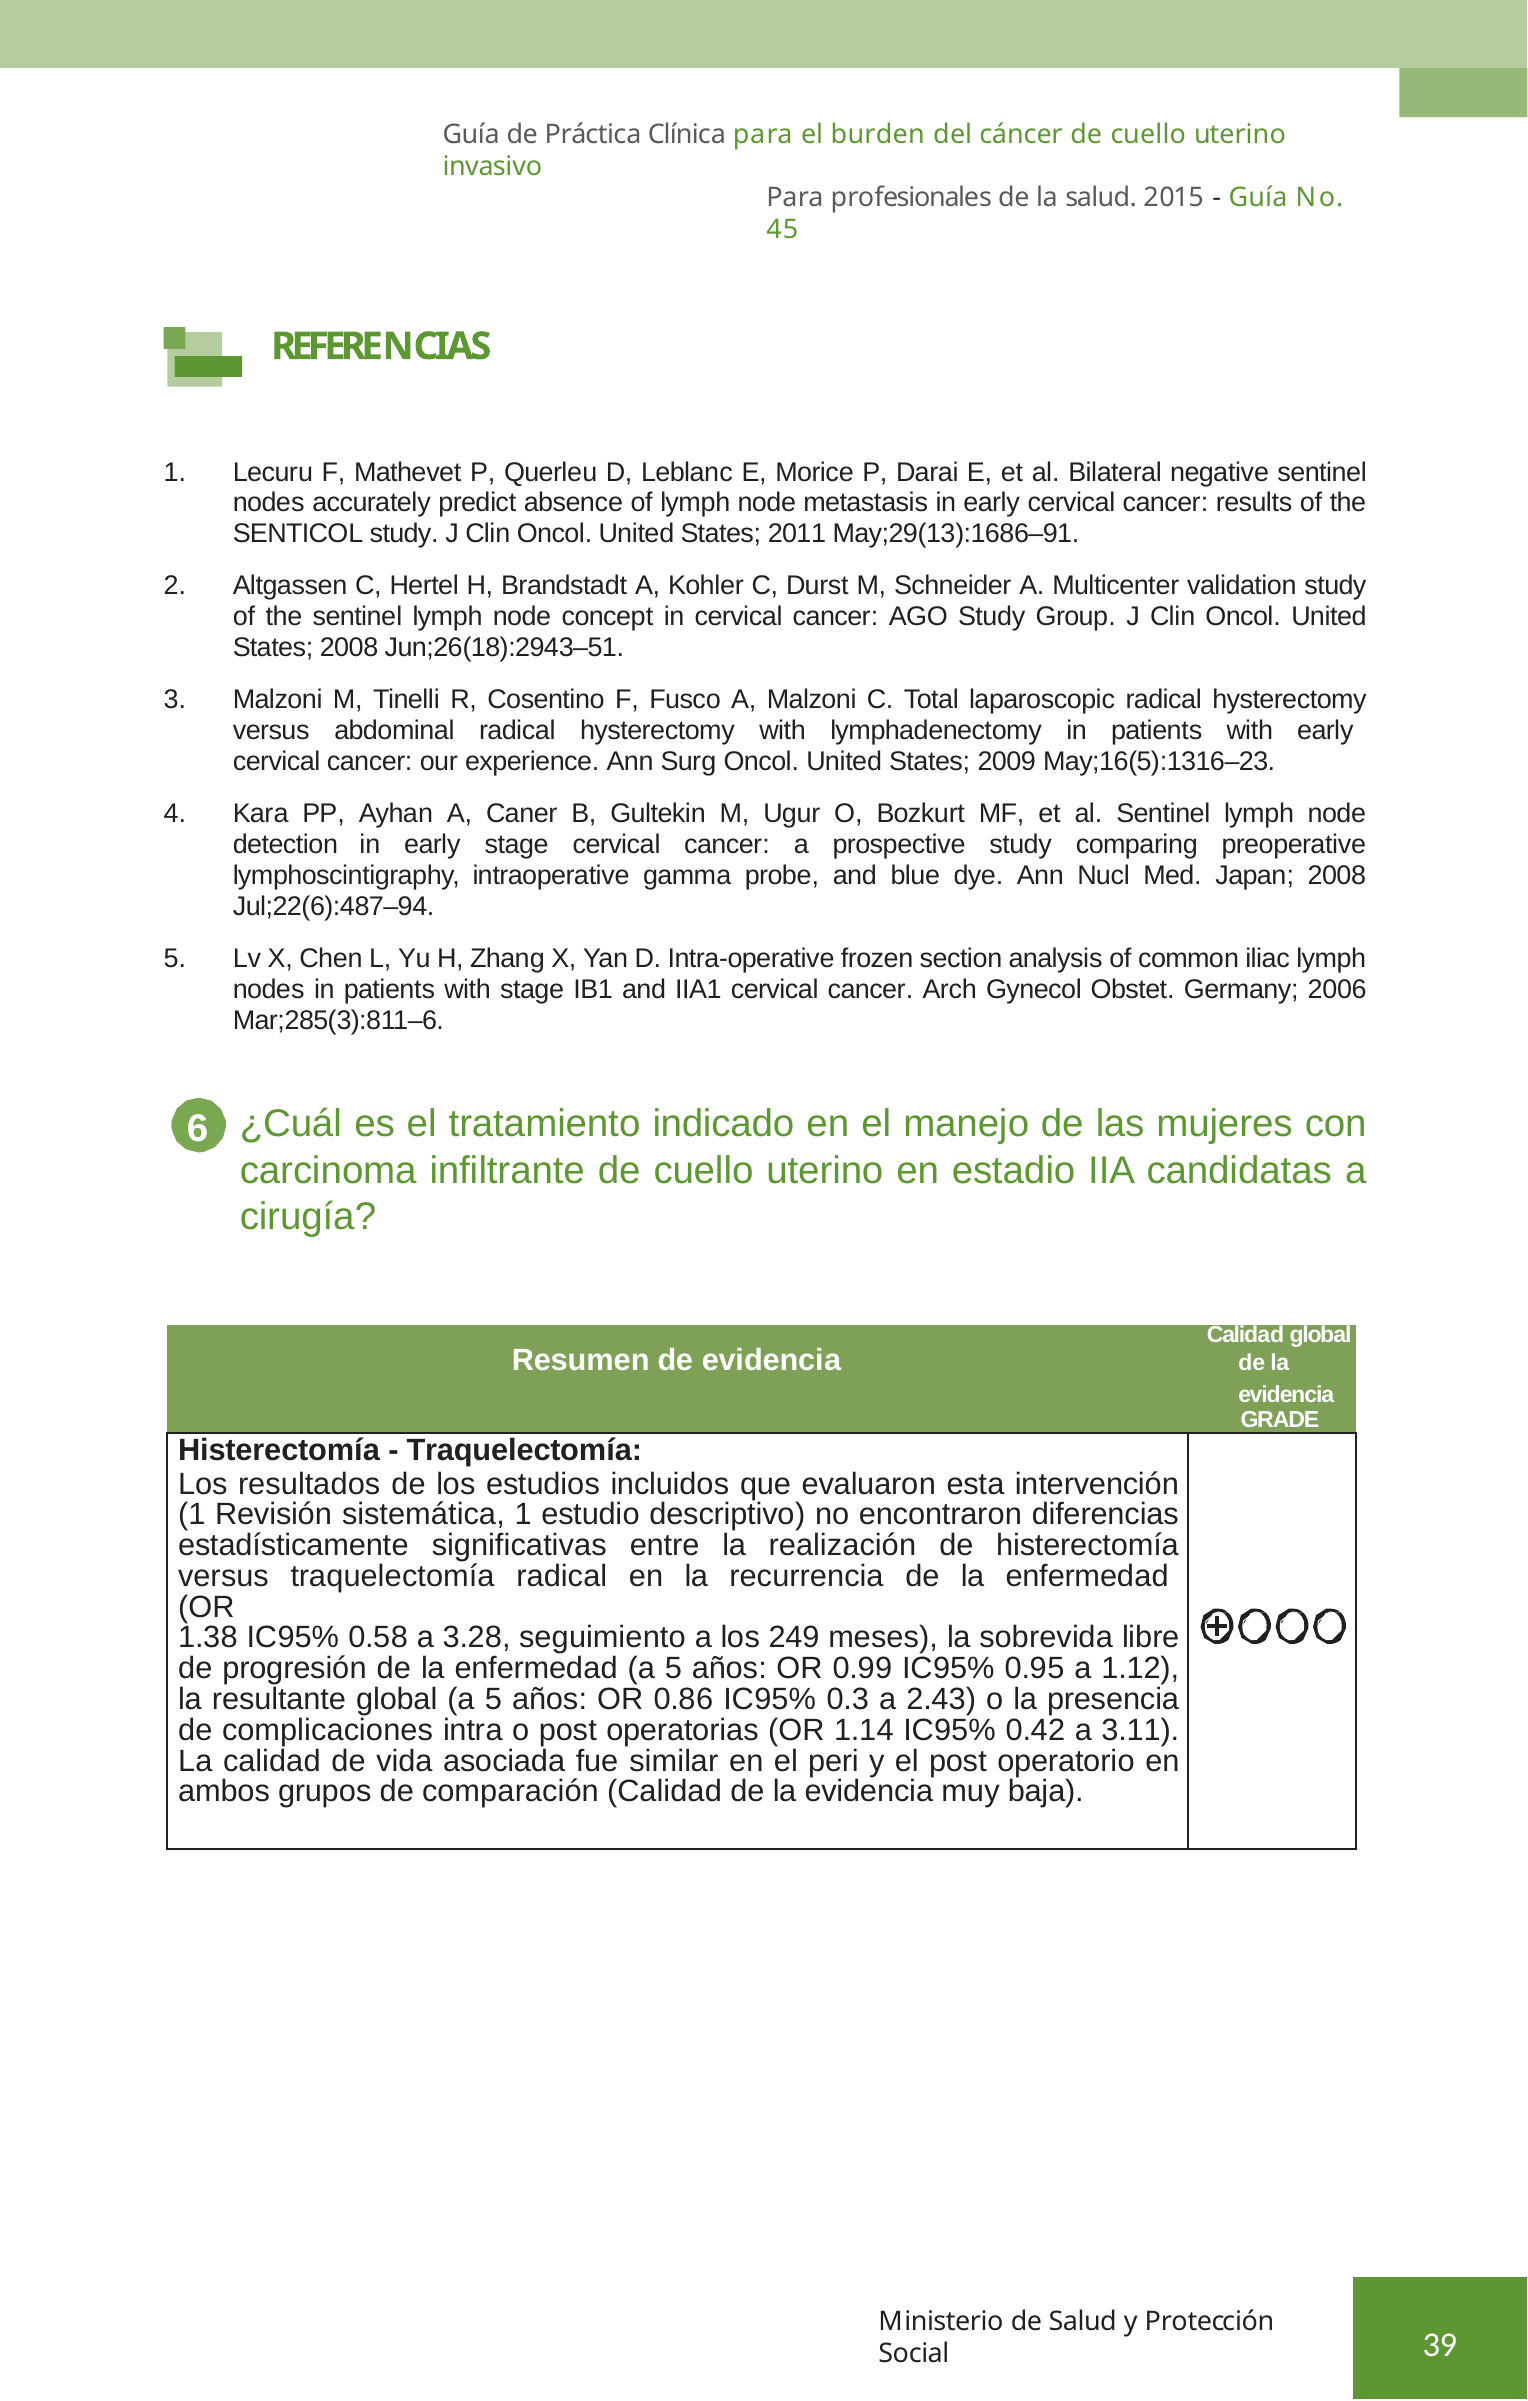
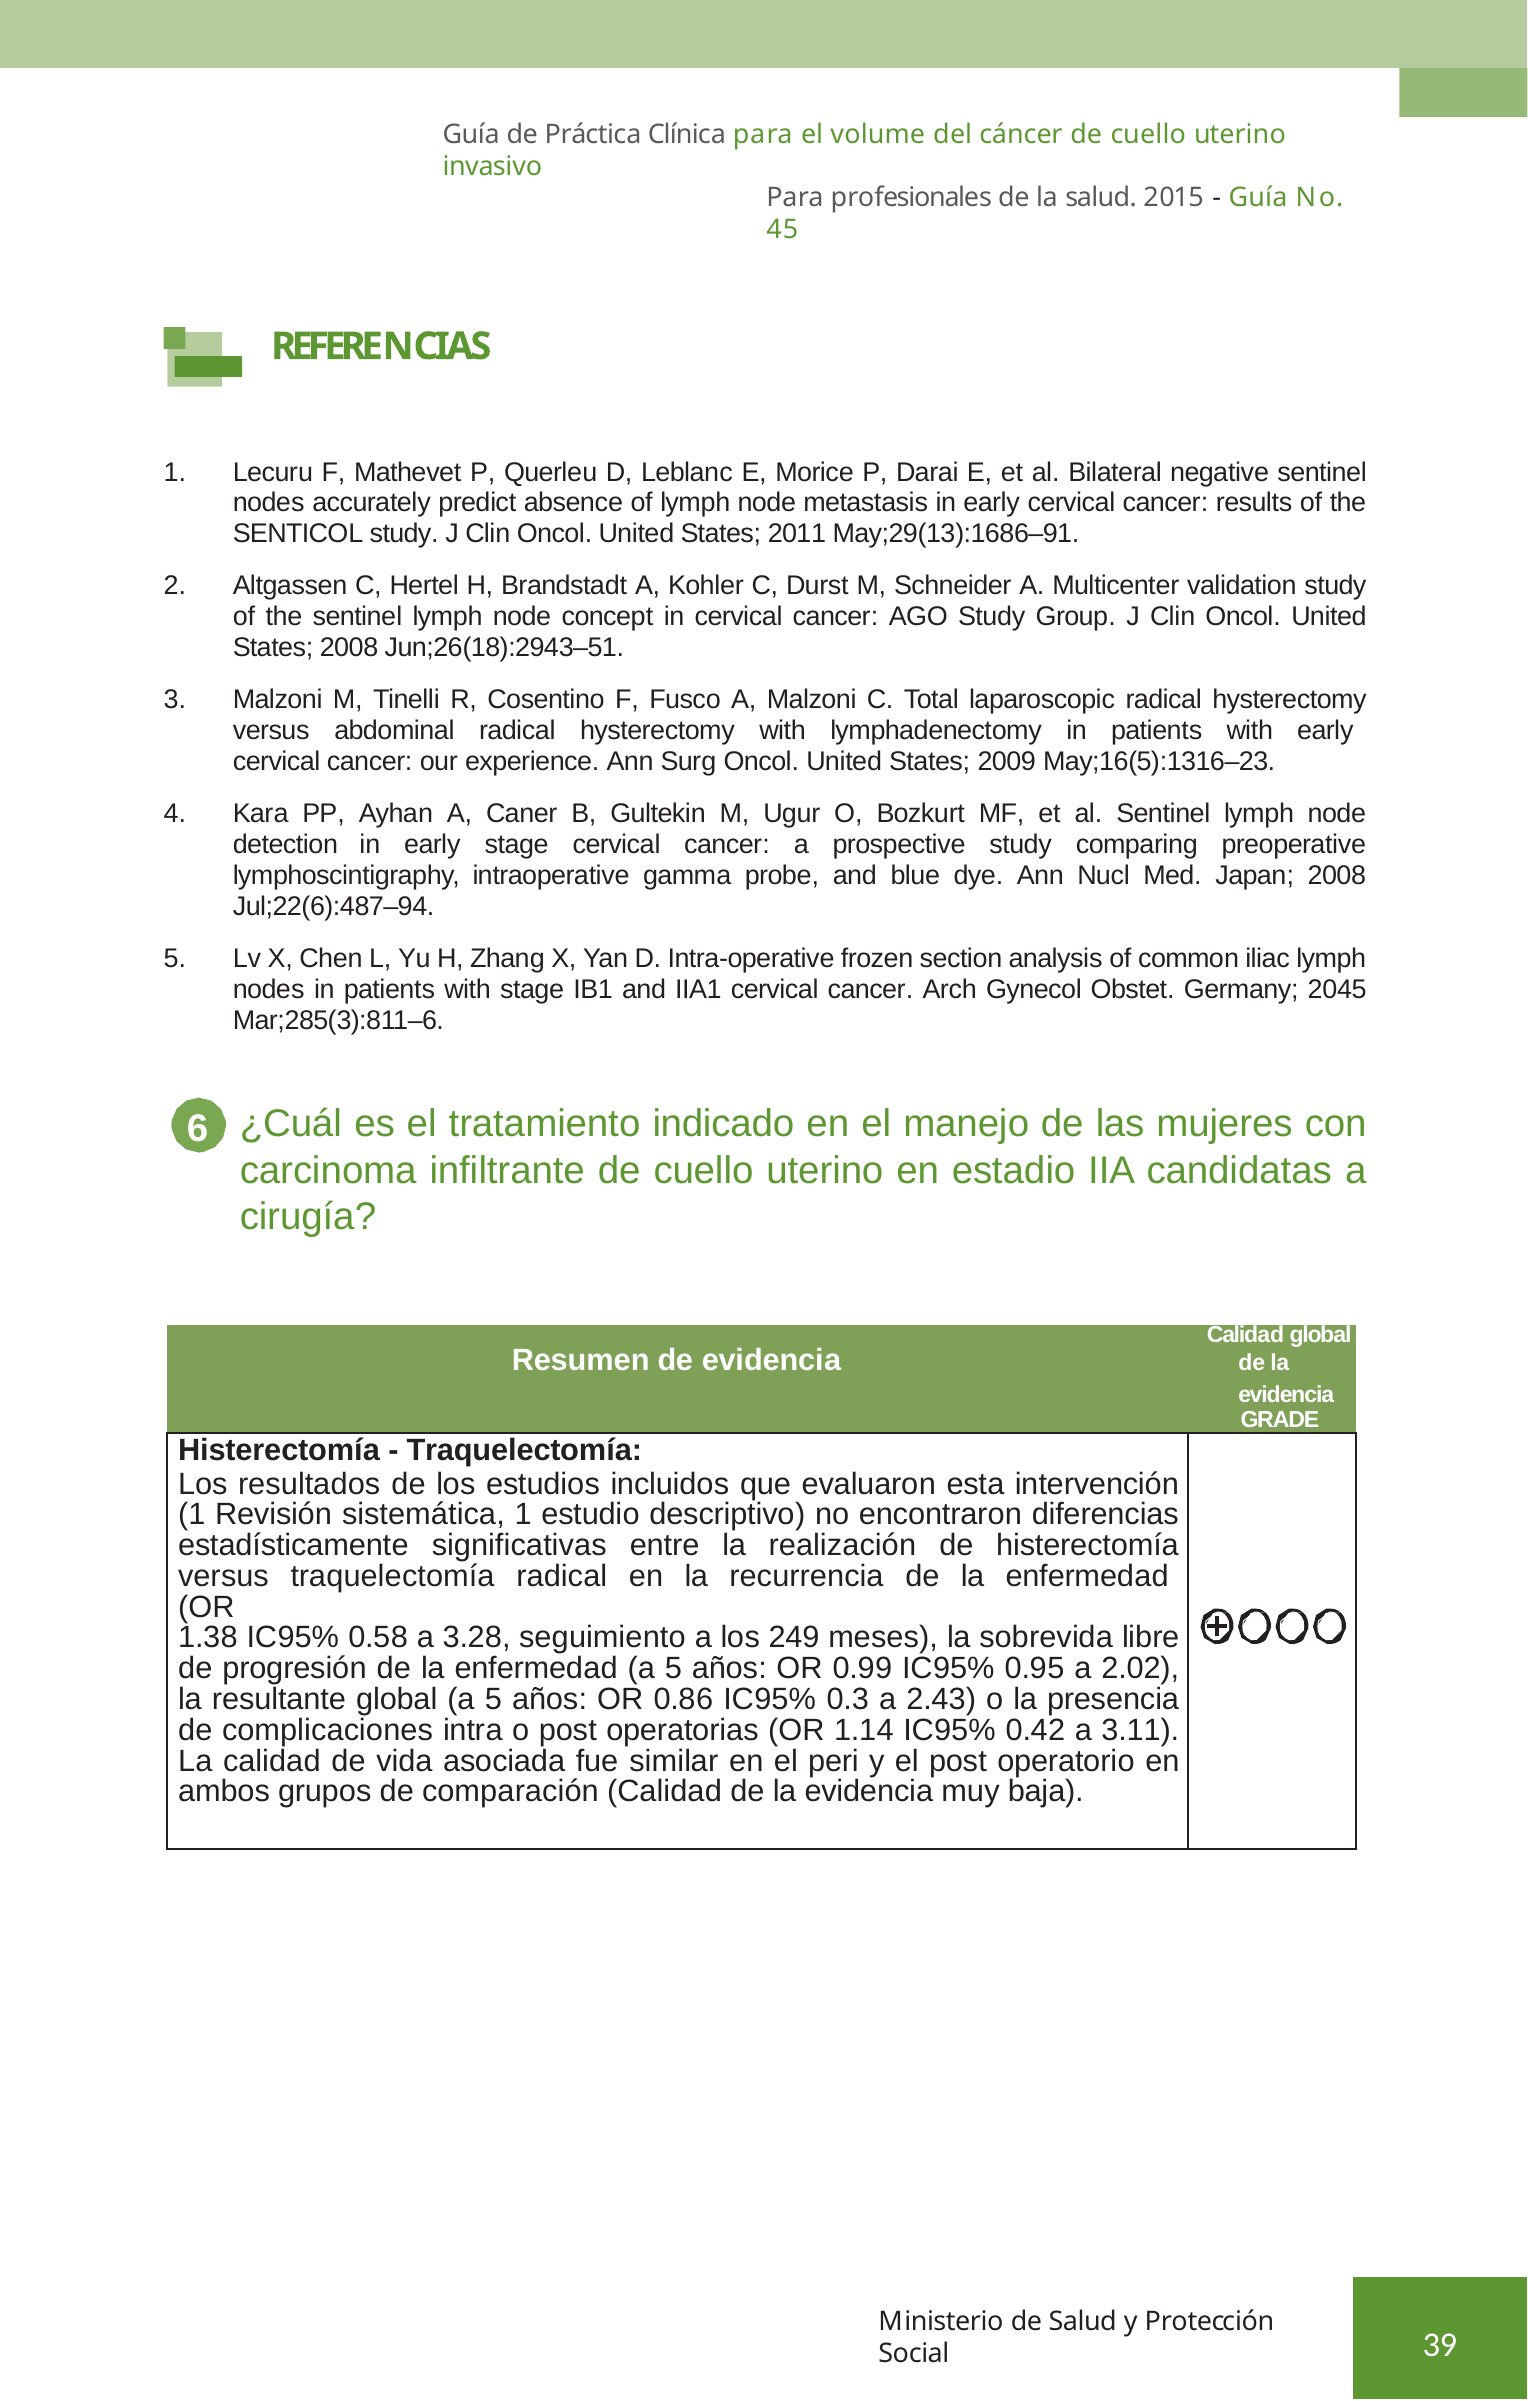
burden: burden -> volume
2006: 2006 -> 2045
1.12: 1.12 -> 2.02
